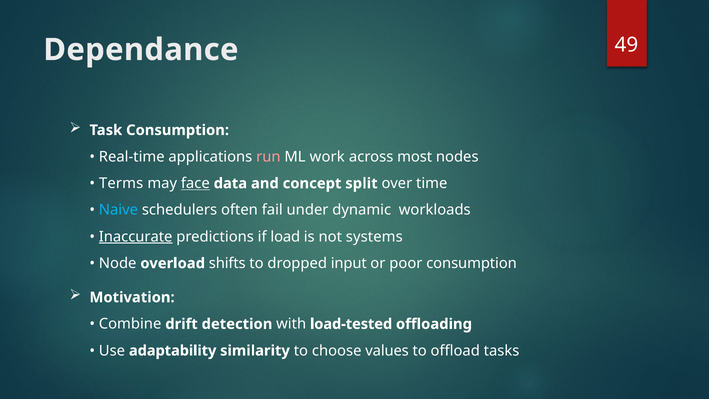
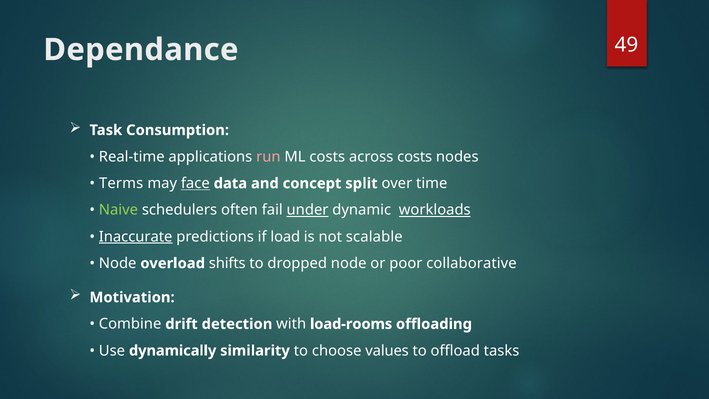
ML work: work -> costs
across most: most -> costs
Naive colour: light blue -> light green
under underline: none -> present
workloads underline: none -> present
systems: systems -> scalable
dropped input: input -> node
poor consumption: consumption -> collaborative
load-tested: load-tested -> load-rooms
adaptability: adaptability -> dynamically
